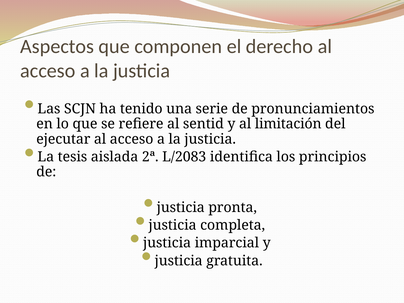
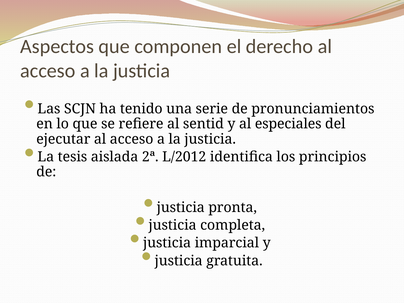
limitación: limitación -> especiales
L/2083: L/2083 -> L/2012
